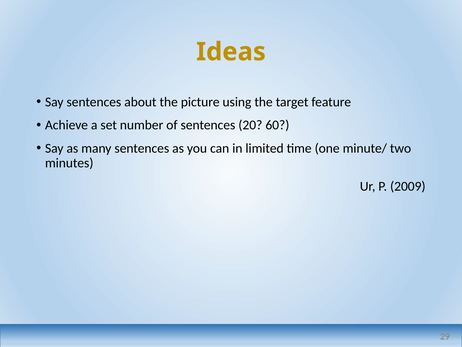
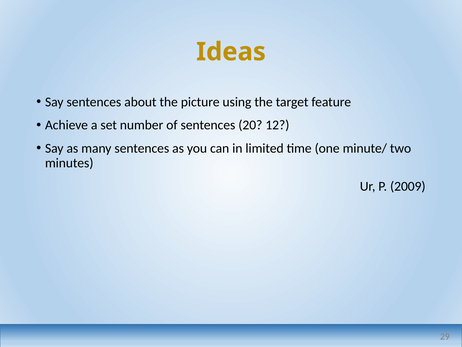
60: 60 -> 12
